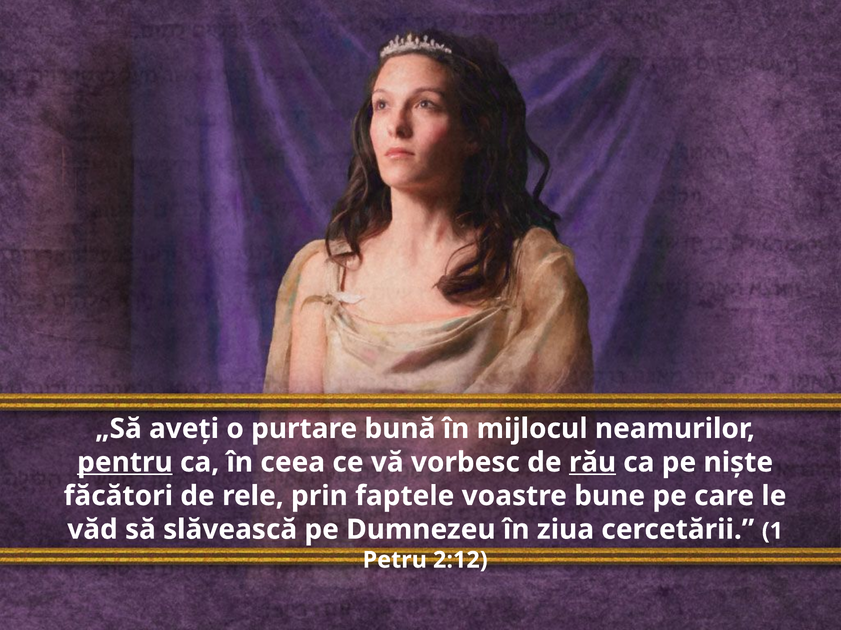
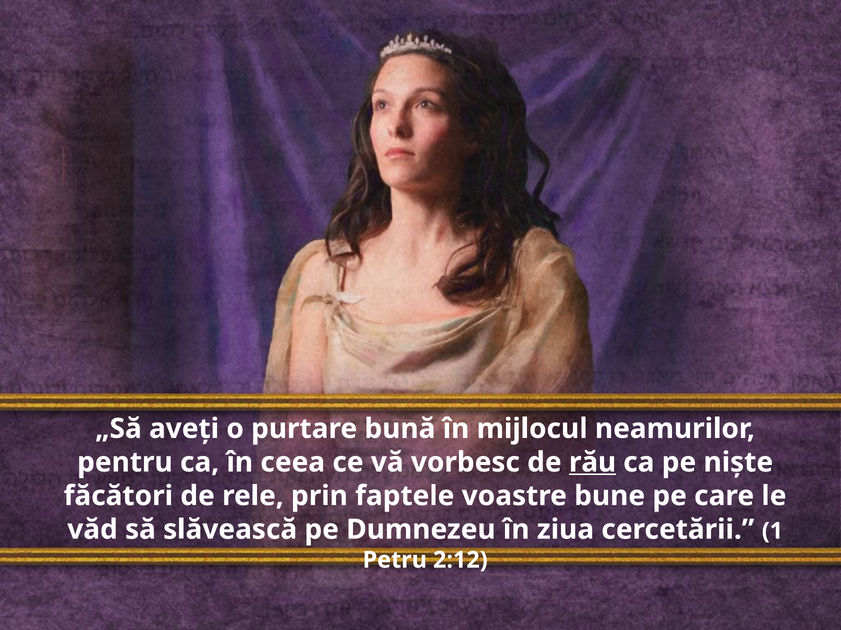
pentru underline: present -> none
